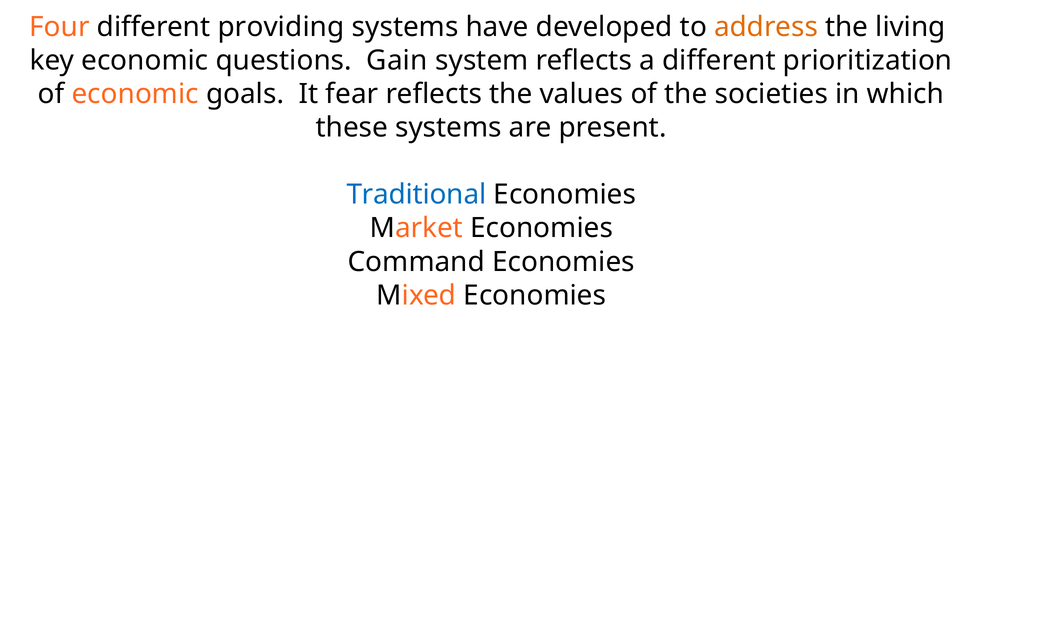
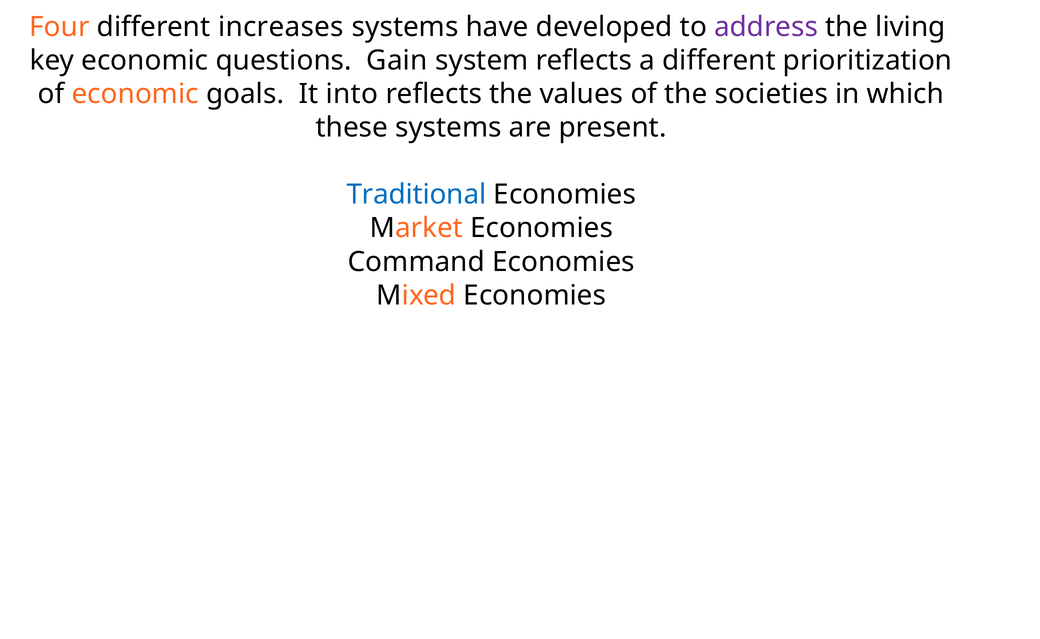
providing: providing -> increases
address colour: orange -> purple
fear: fear -> into
